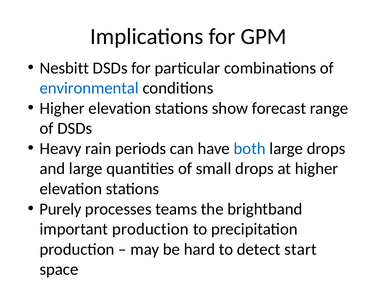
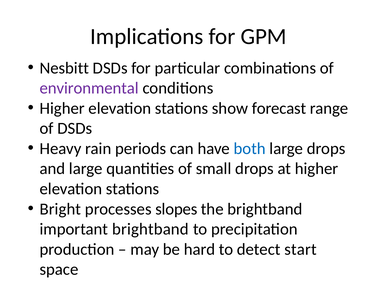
environmental colour: blue -> purple
Purely: Purely -> Bright
teams: teams -> slopes
important production: production -> brightband
